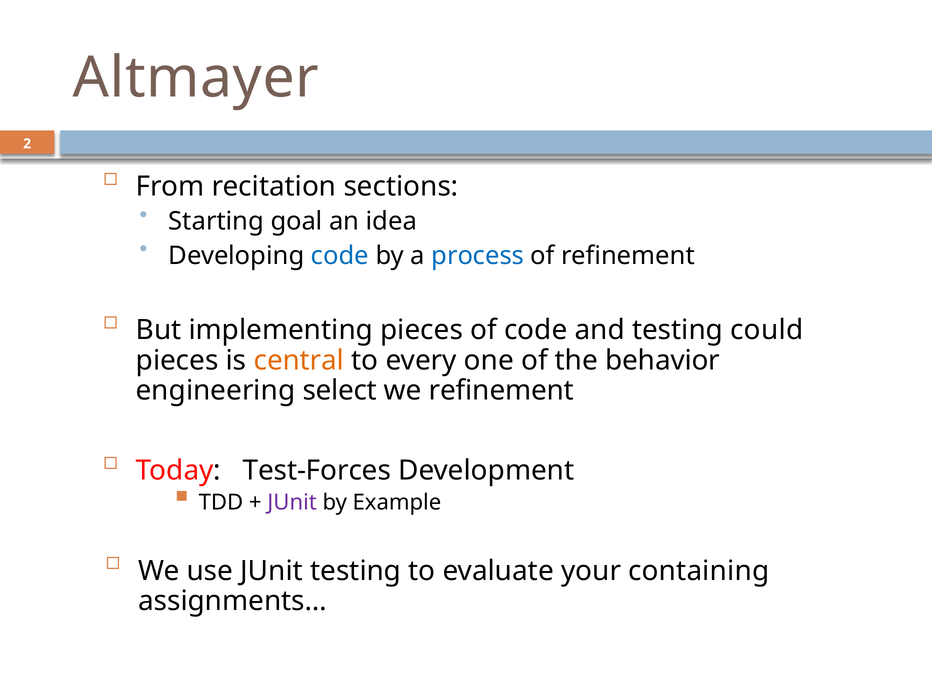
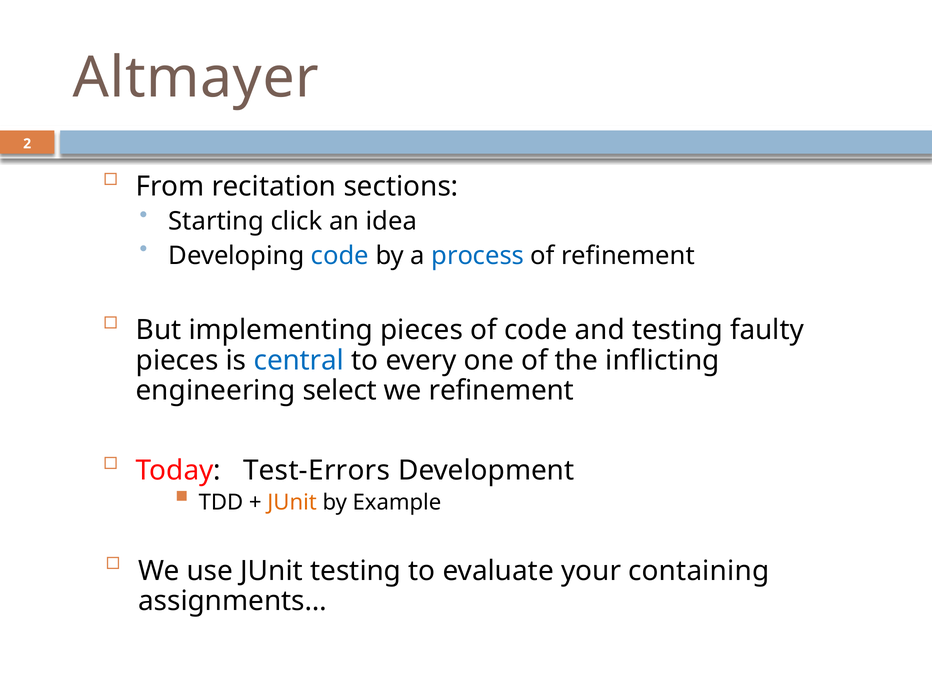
goal: goal -> click
could: could -> faulty
central colour: orange -> blue
behavior: behavior -> inflicting
Test-Forces: Test-Forces -> Test-Errors
JUnit at (292, 503) colour: purple -> orange
